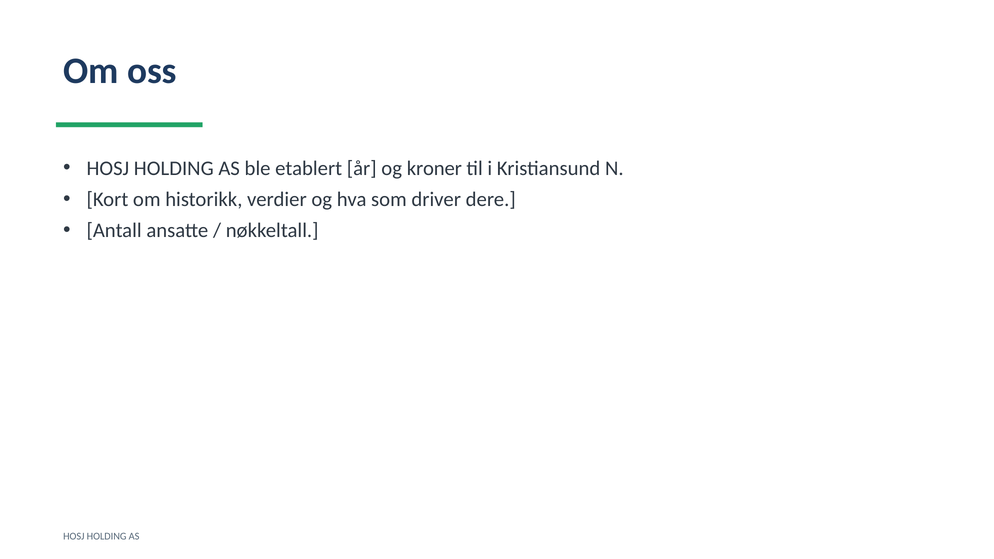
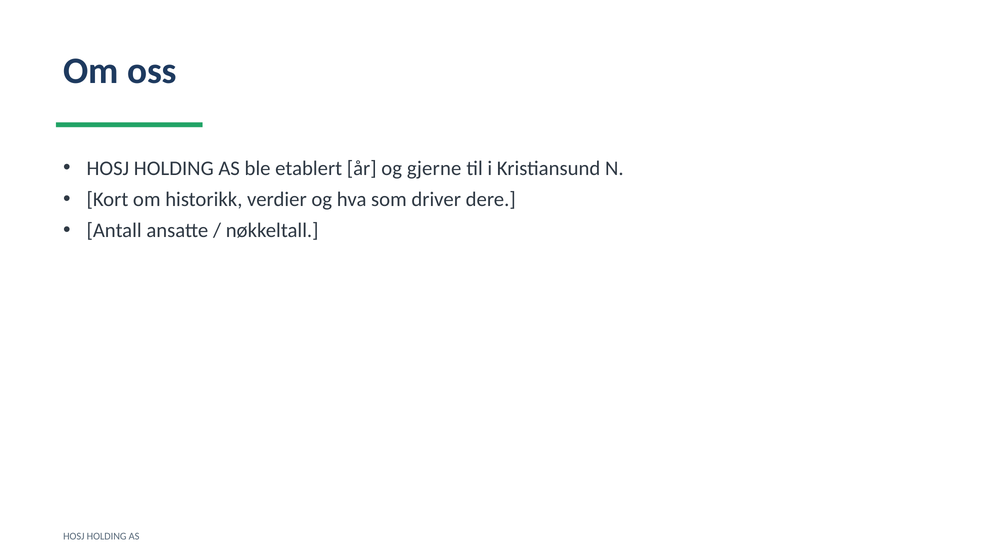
kroner: kroner -> gjerne
